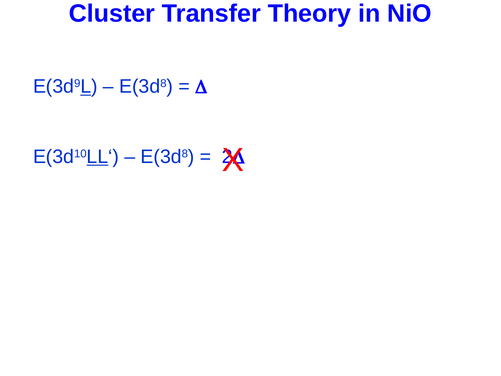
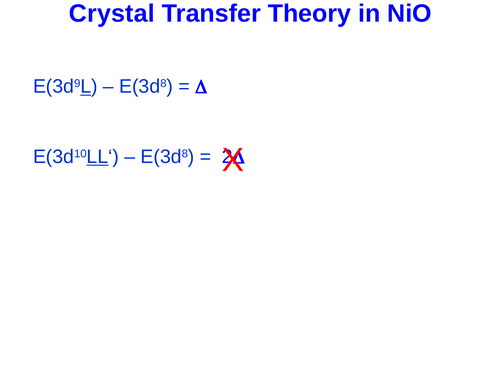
Cluster: Cluster -> Crystal
